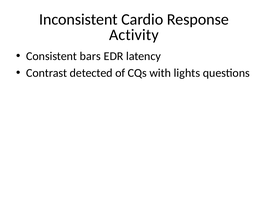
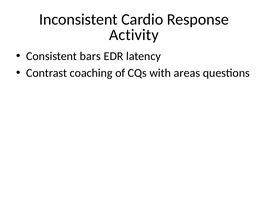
detected: detected -> coaching
lights: lights -> areas
